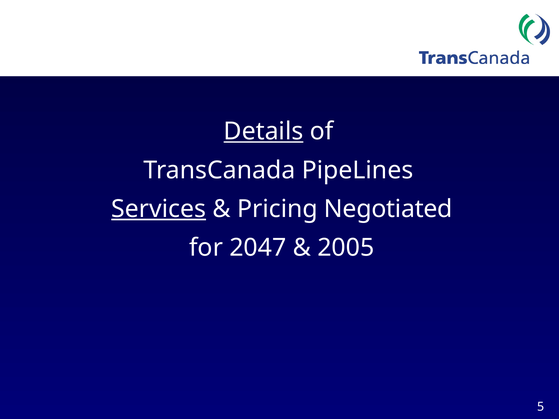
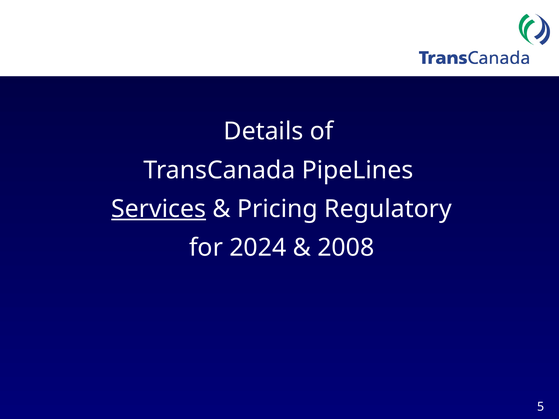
Details underline: present -> none
Negotiated: Negotiated -> Regulatory
2047: 2047 -> 2024
2005: 2005 -> 2008
